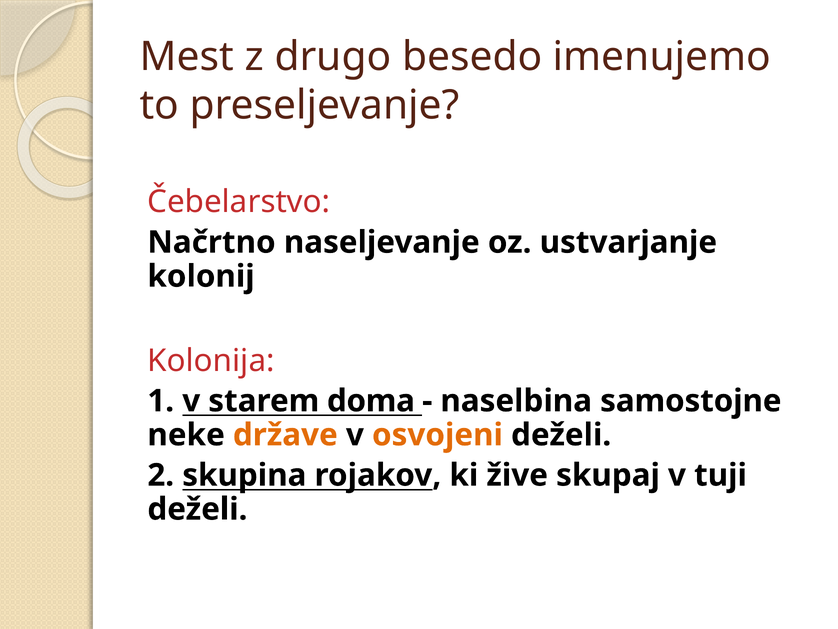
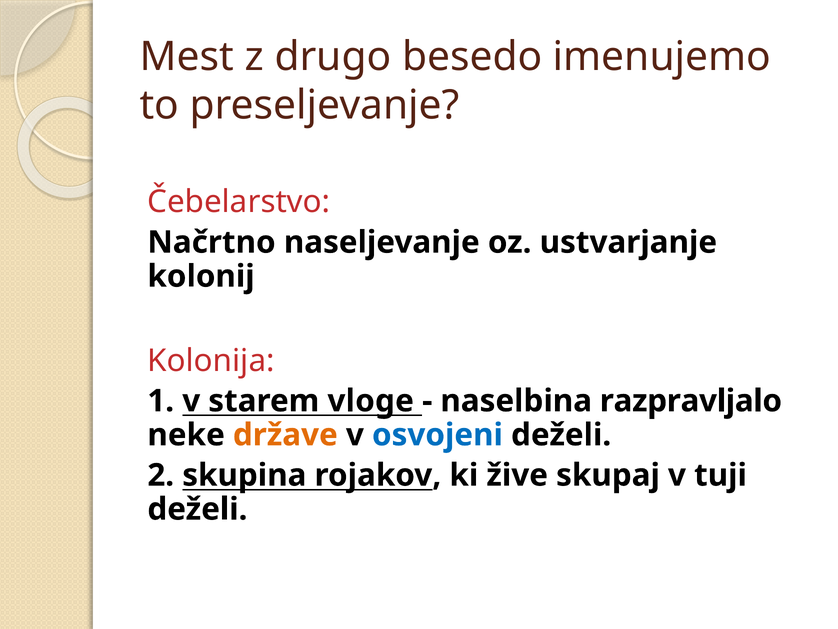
doma: doma -> vloge
samostojne: samostojne -> razpravljalo
osvojeni colour: orange -> blue
